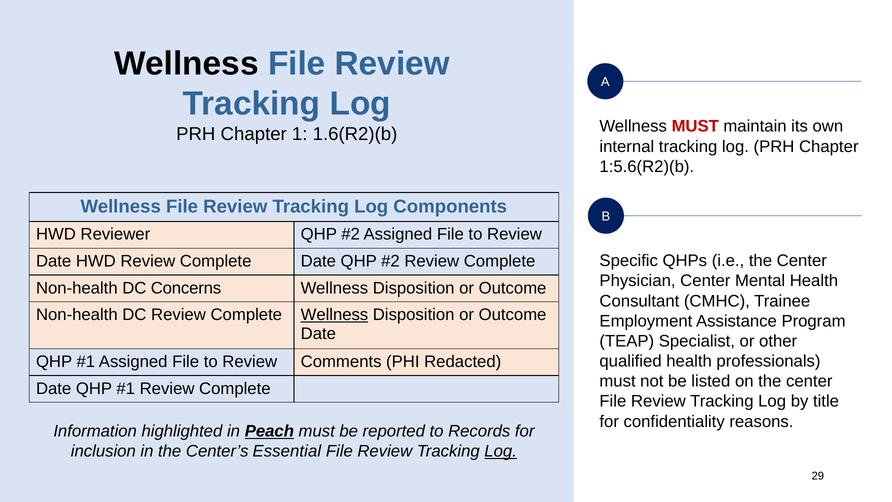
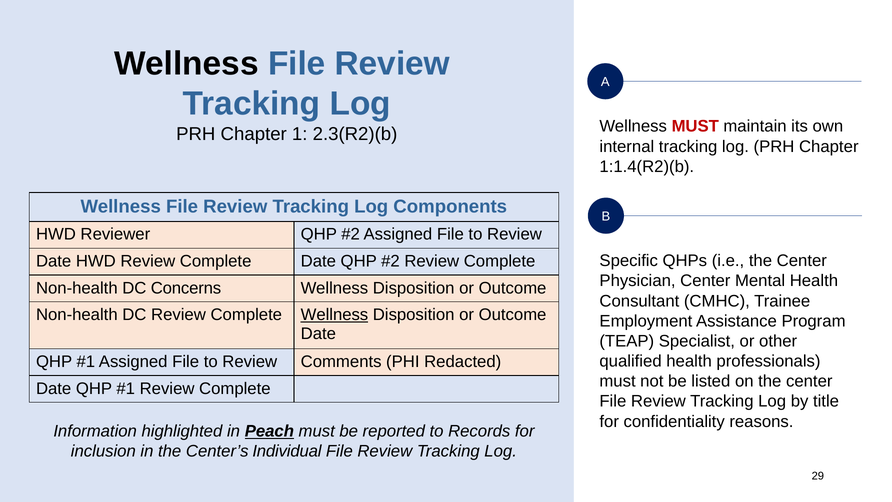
1.6(R2)(b: 1.6(R2)(b -> 2.3(R2)(b
1:5.6(R2)(b: 1:5.6(R2)(b -> 1:1.4(R2)(b
Essential: Essential -> Individual
Log at (501, 451) underline: present -> none
